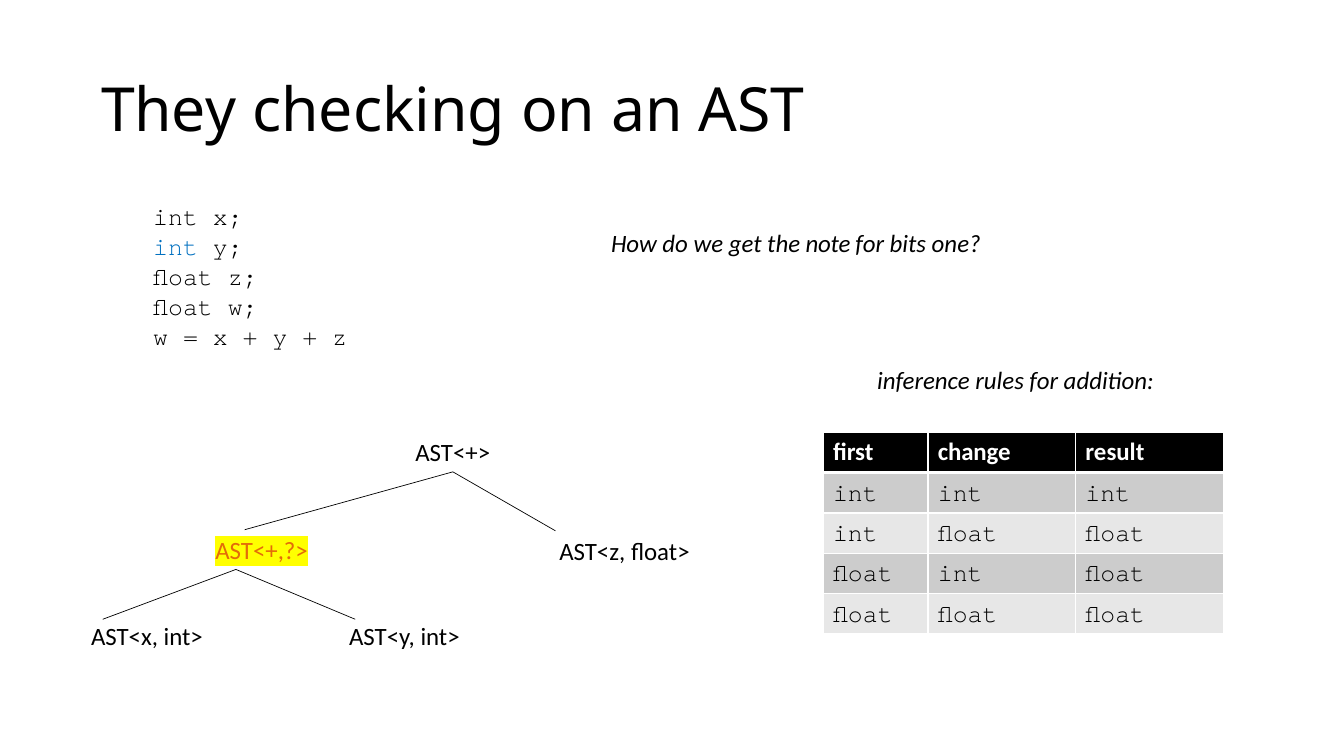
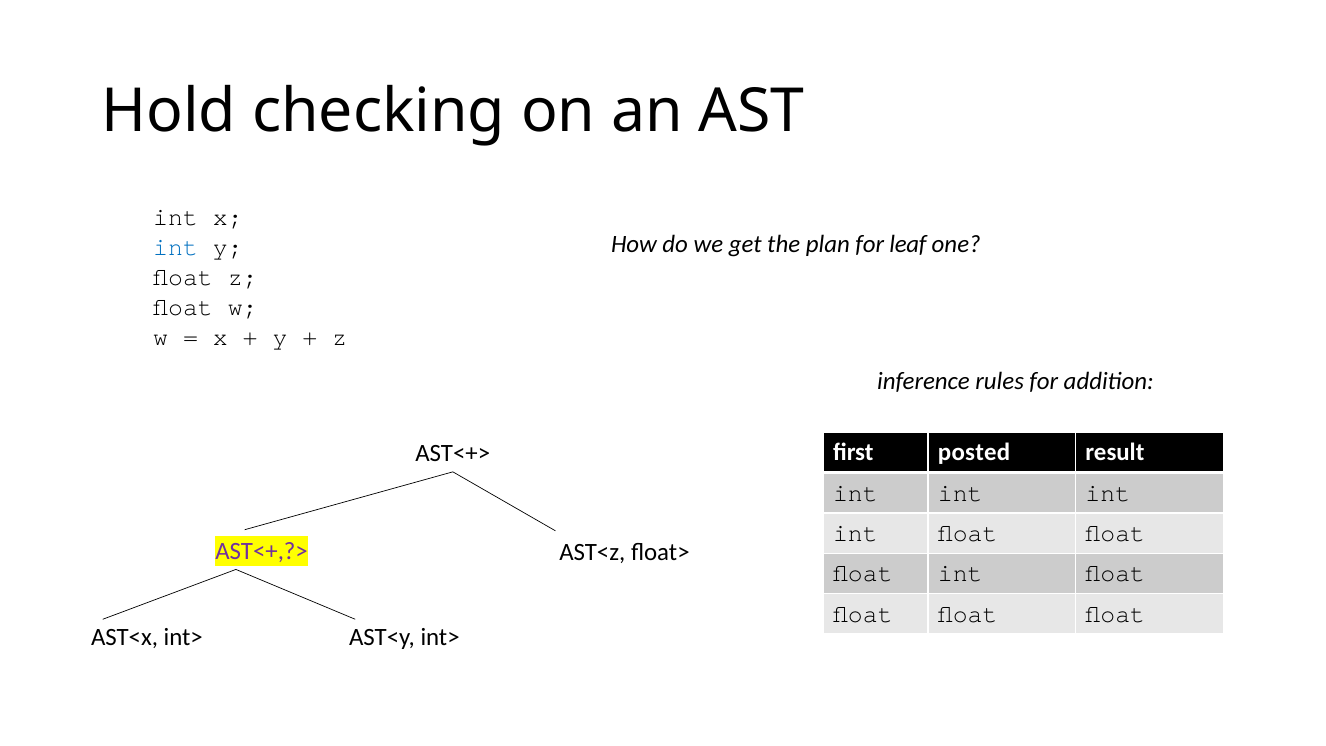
They: They -> Hold
note: note -> plan
bits: bits -> leaf
change: change -> posted
AST<+,?> colour: orange -> purple
